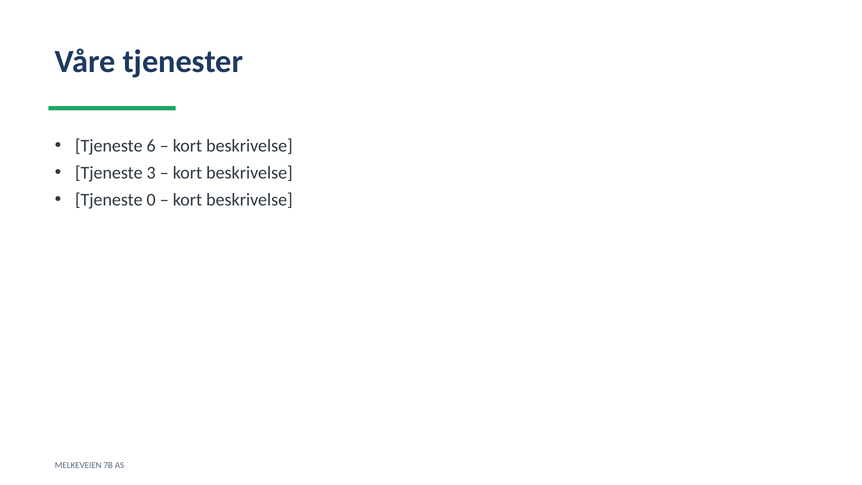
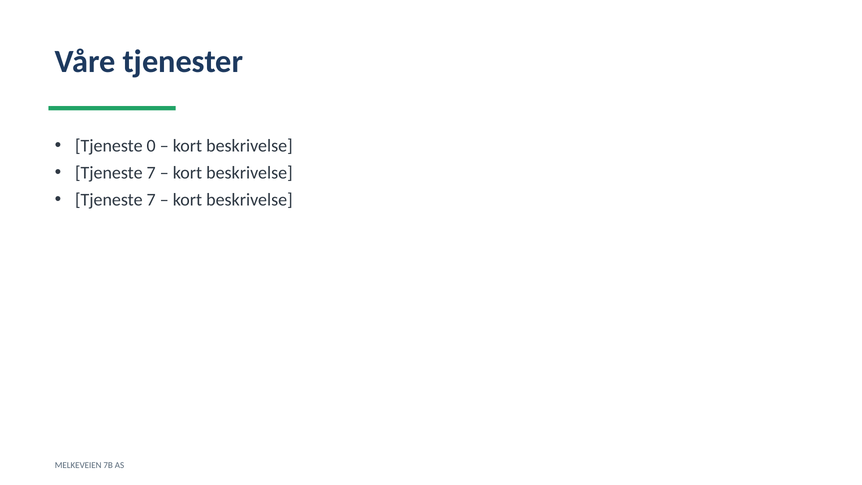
6: 6 -> 0
3 at (151, 173): 3 -> 7
0 at (151, 200): 0 -> 7
